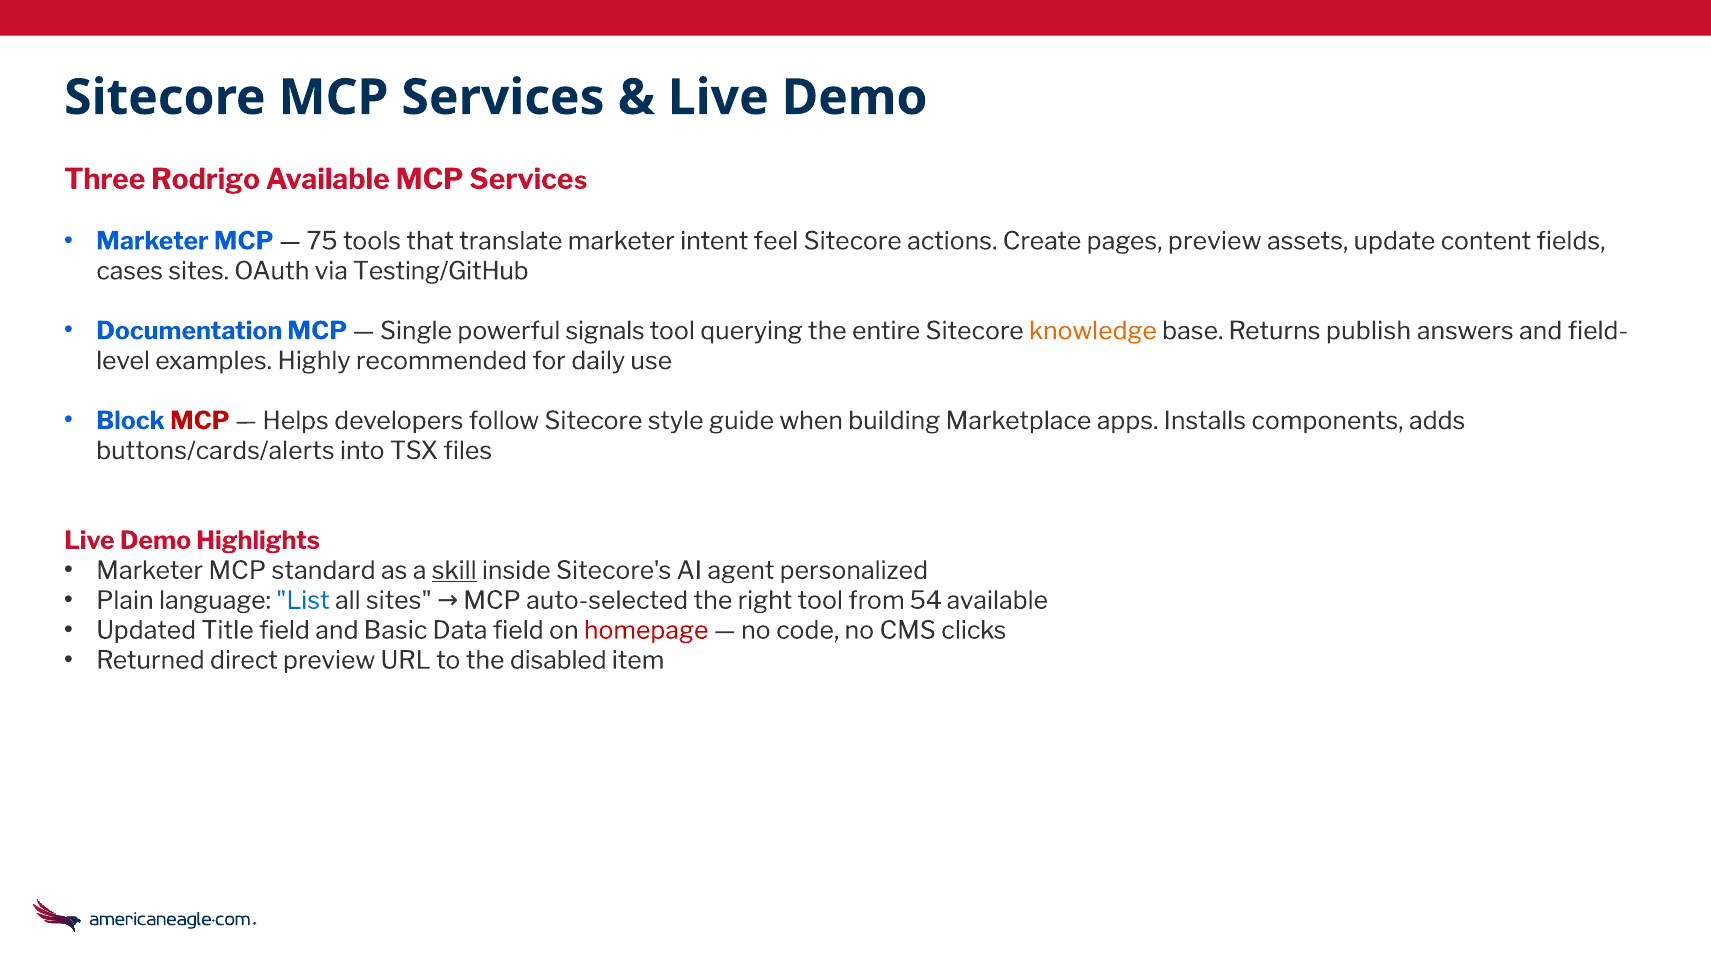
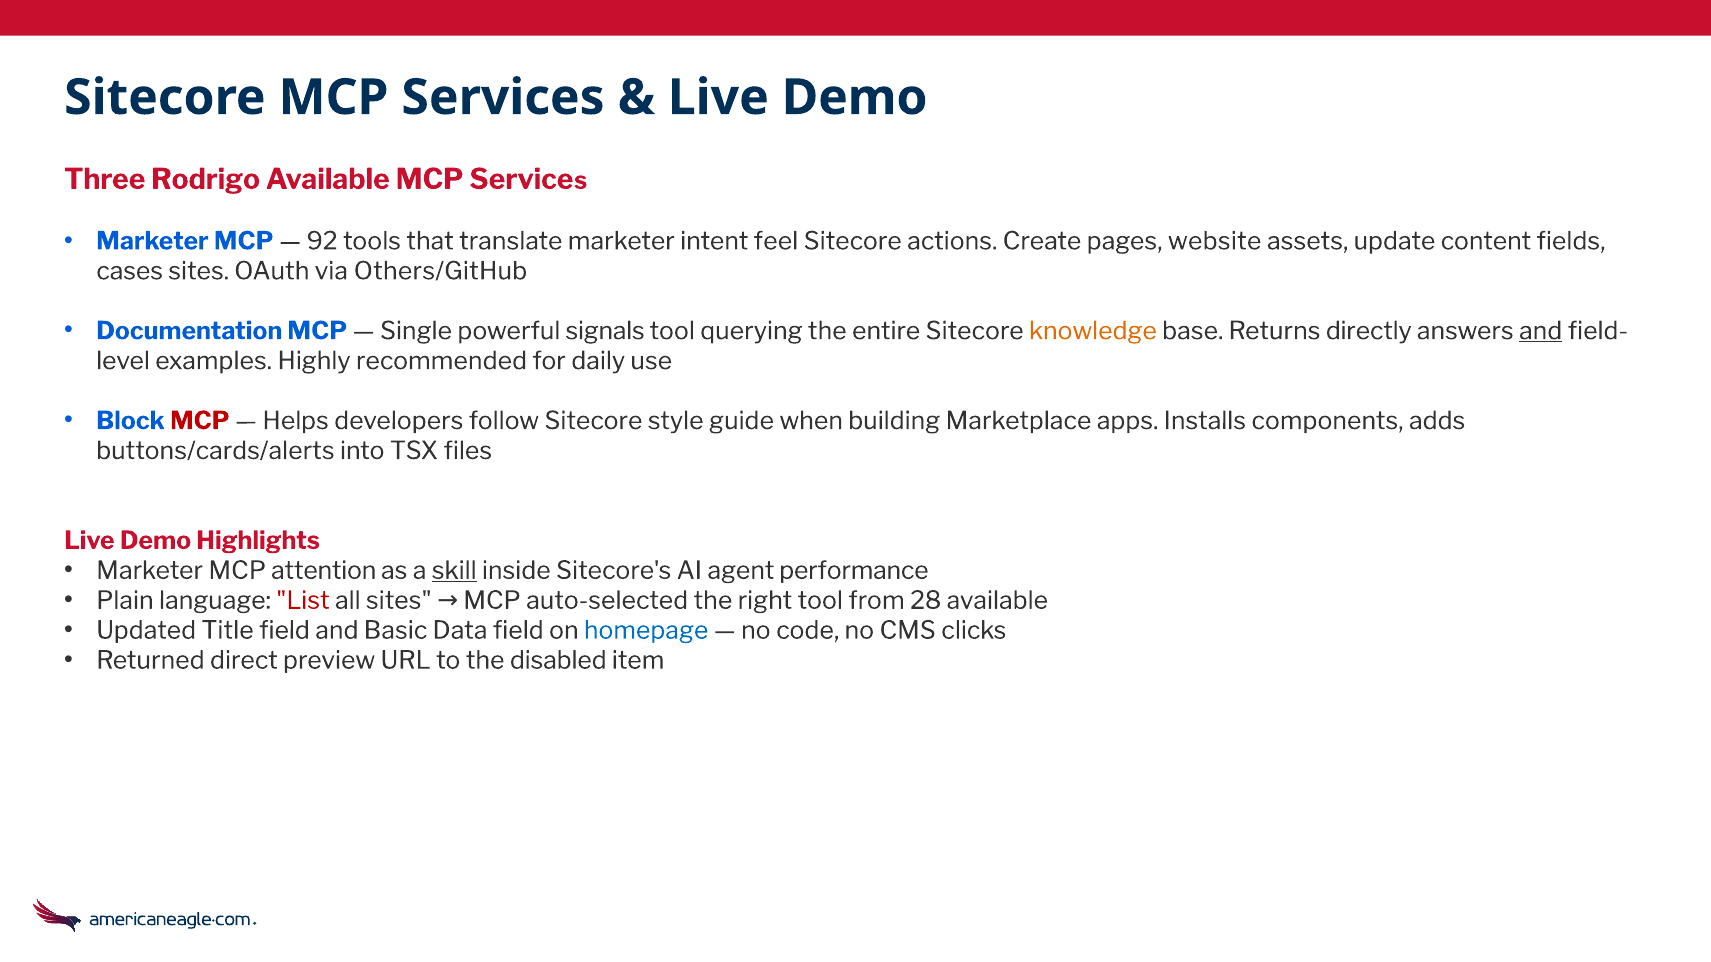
75: 75 -> 92
pages preview: preview -> website
Testing/GitHub: Testing/GitHub -> Others/GitHub
publish: publish -> directly
and at (1541, 331) underline: none -> present
standard: standard -> attention
personalized: personalized -> performance
List colour: blue -> red
54: 54 -> 28
homepage colour: red -> blue
